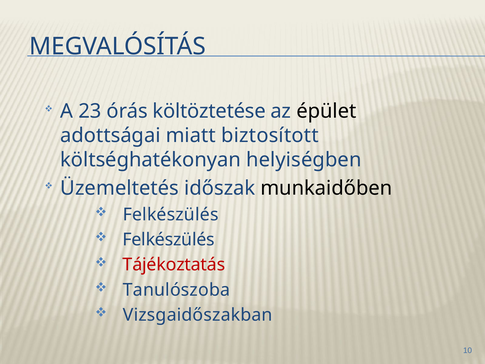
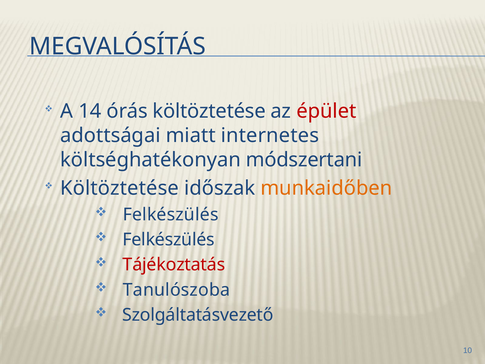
23: 23 -> 14
épület colour: black -> red
biztosított: biztosított -> internetes
helyiségben: helyiségben -> módszertani
Üzemeltetés at (120, 188): Üzemeltetés -> Költöztetése
munkaidőben colour: black -> orange
Vizsgaidőszakban: Vizsgaidőszakban -> Szolgáltatásvezető
